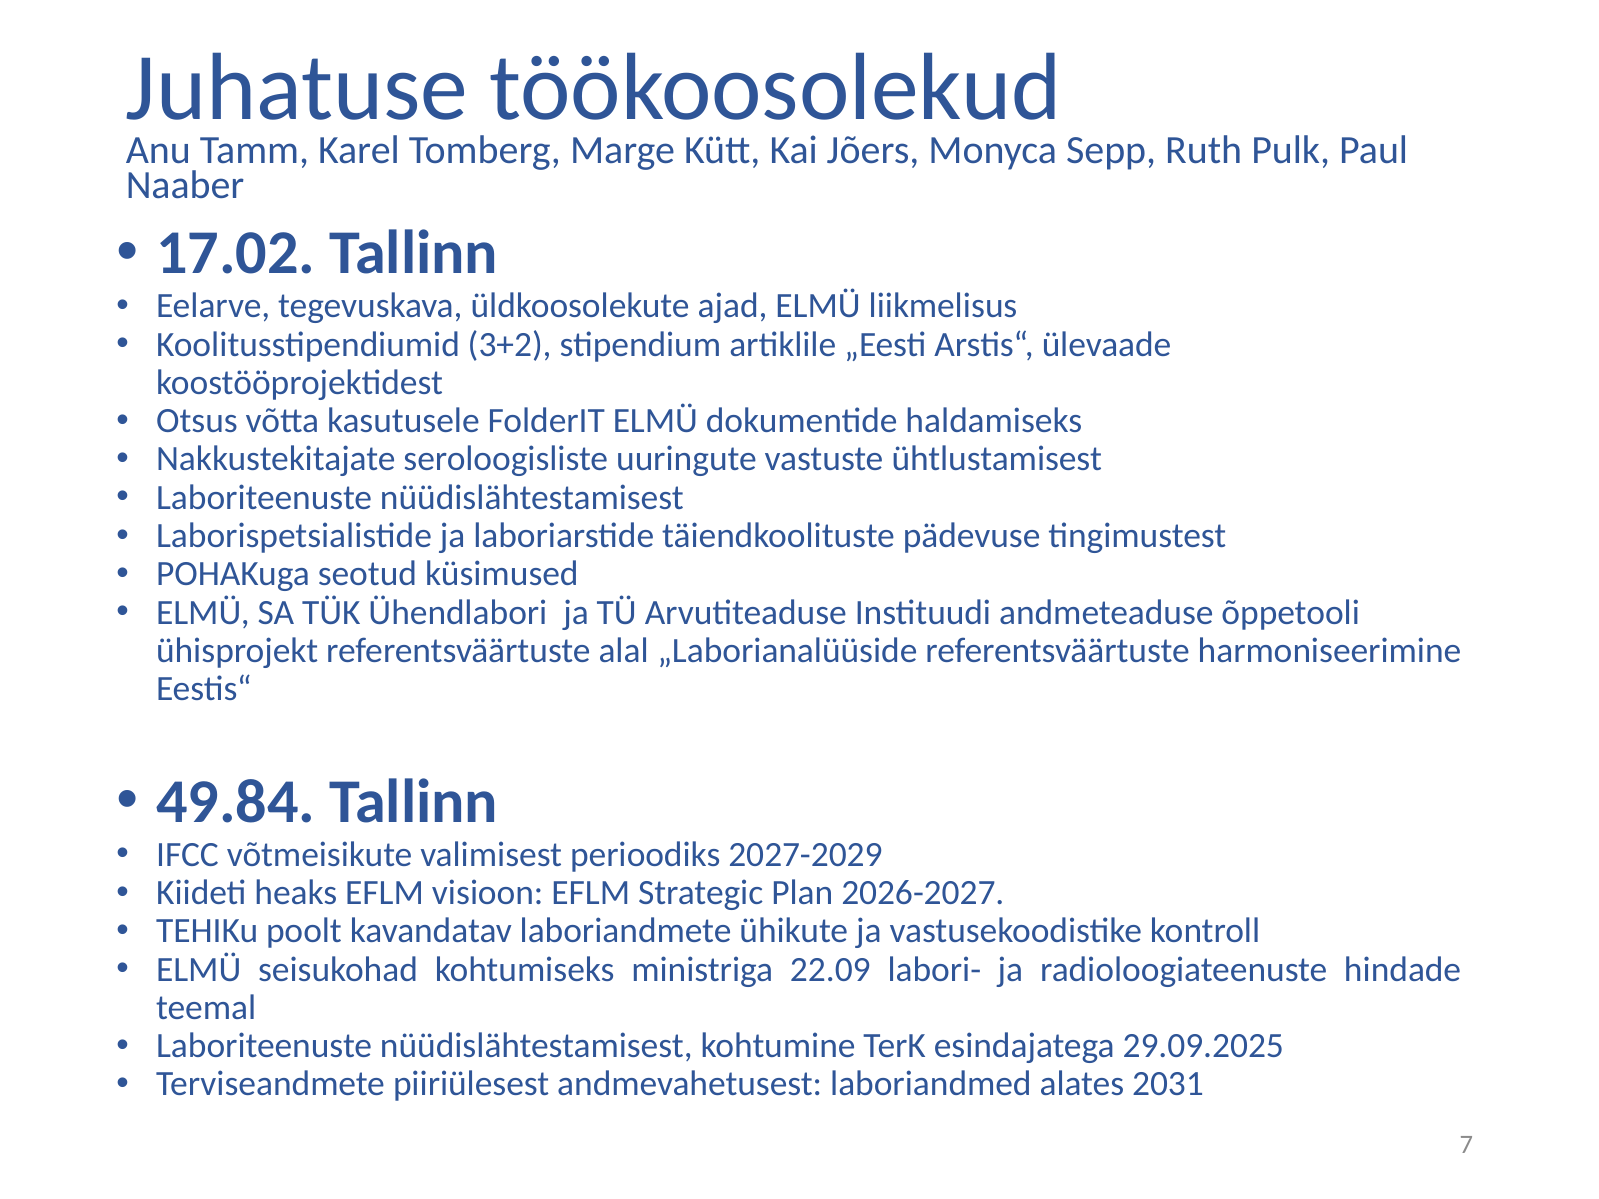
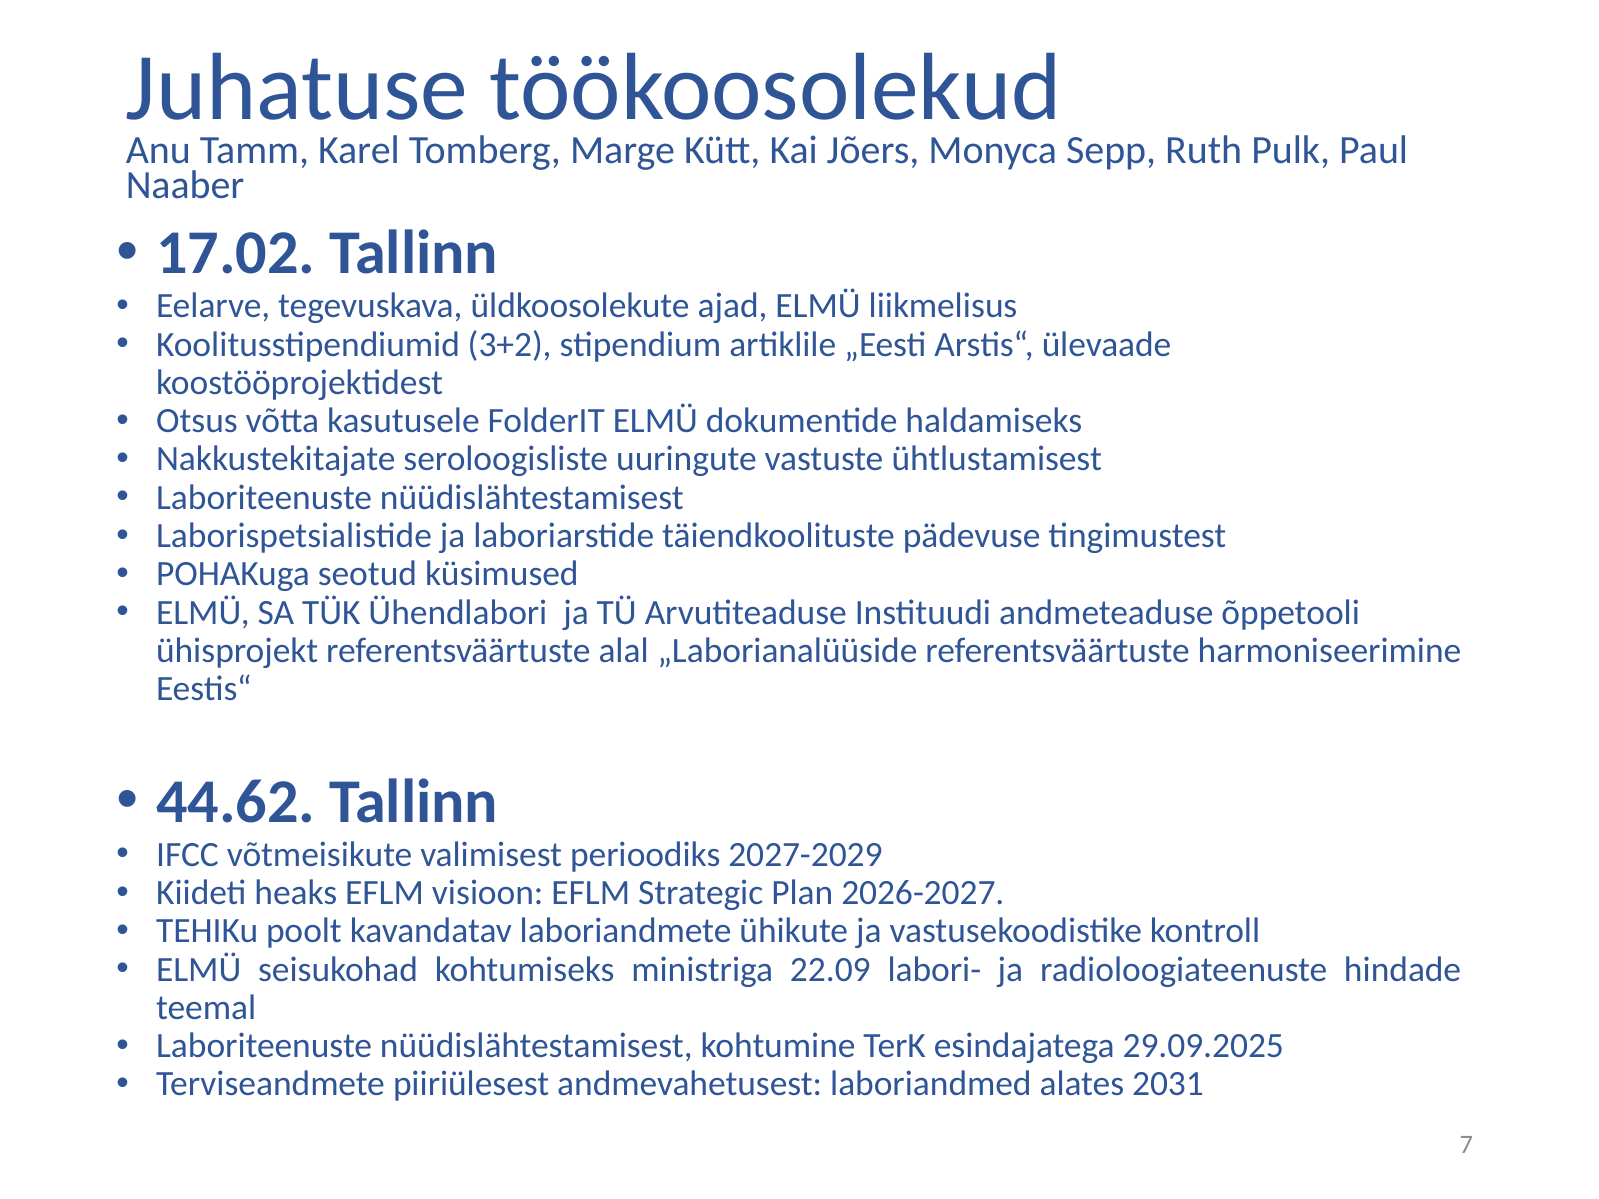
49.84: 49.84 -> 44.62
